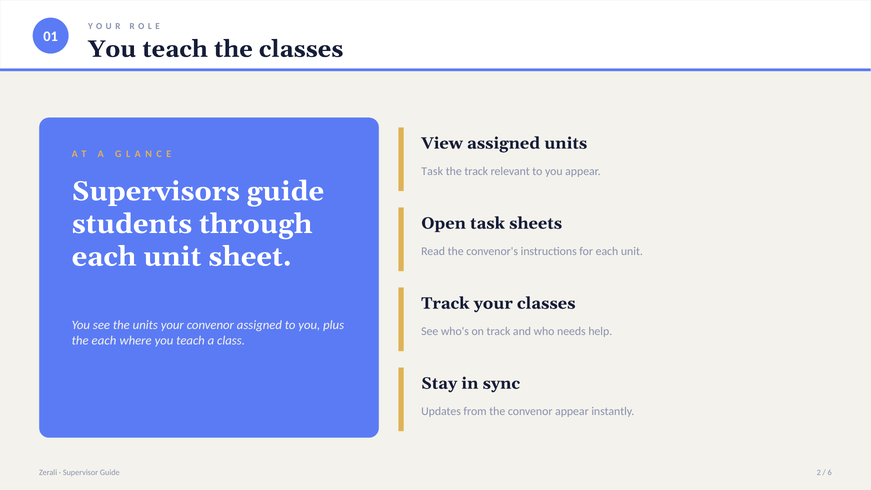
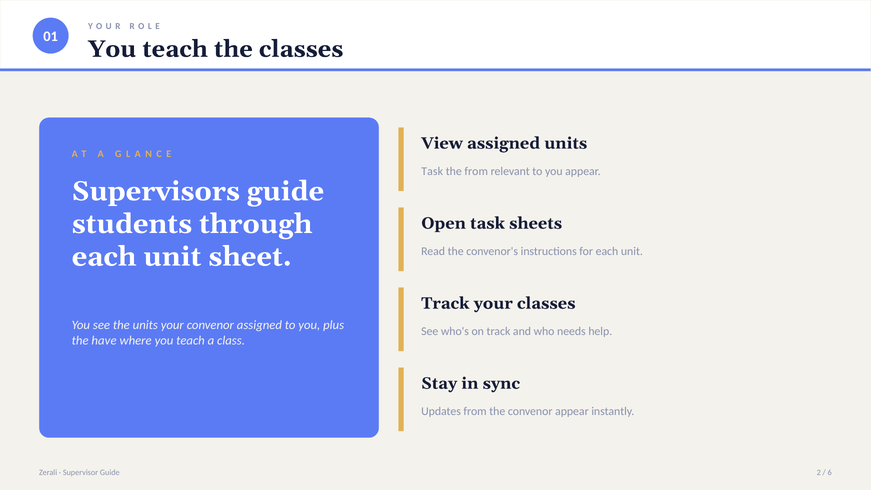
the track: track -> from
the each: each -> have
